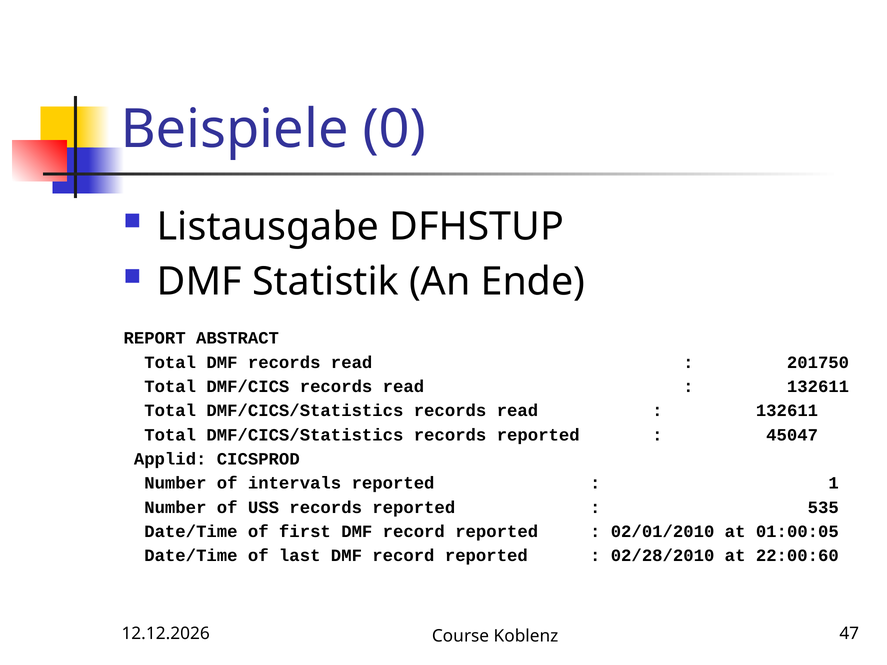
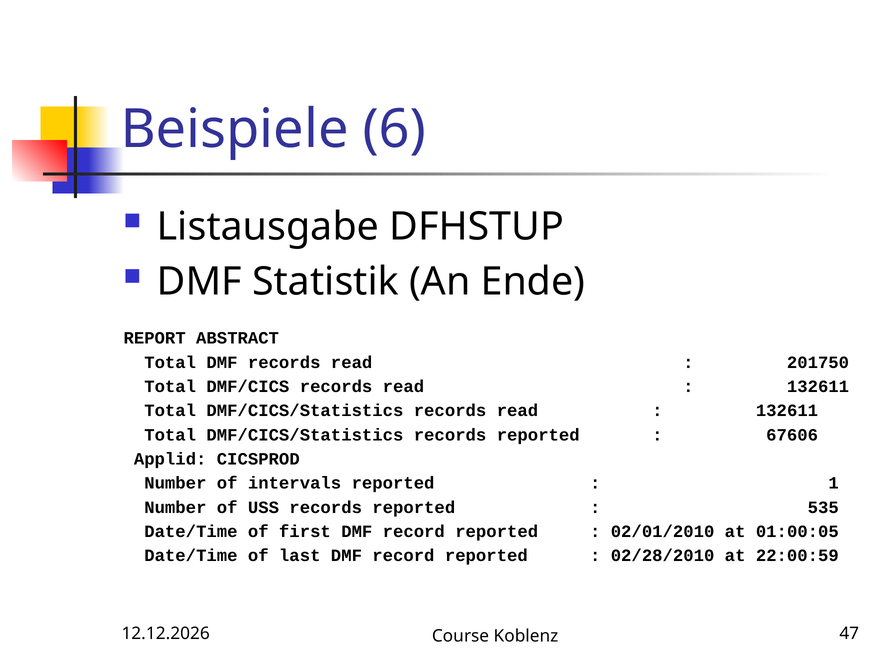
0: 0 -> 6
45047: 45047 -> 67606
22:00:60: 22:00:60 -> 22:00:59
